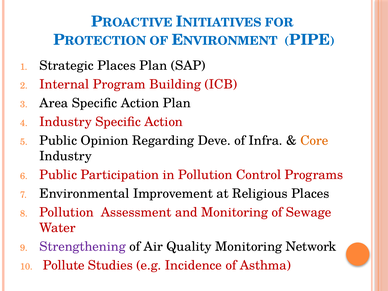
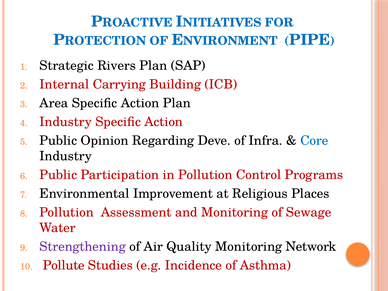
Strategic Places: Places -> Rivers
Program: Program -> Carrying
Core colour: orange -> blue
